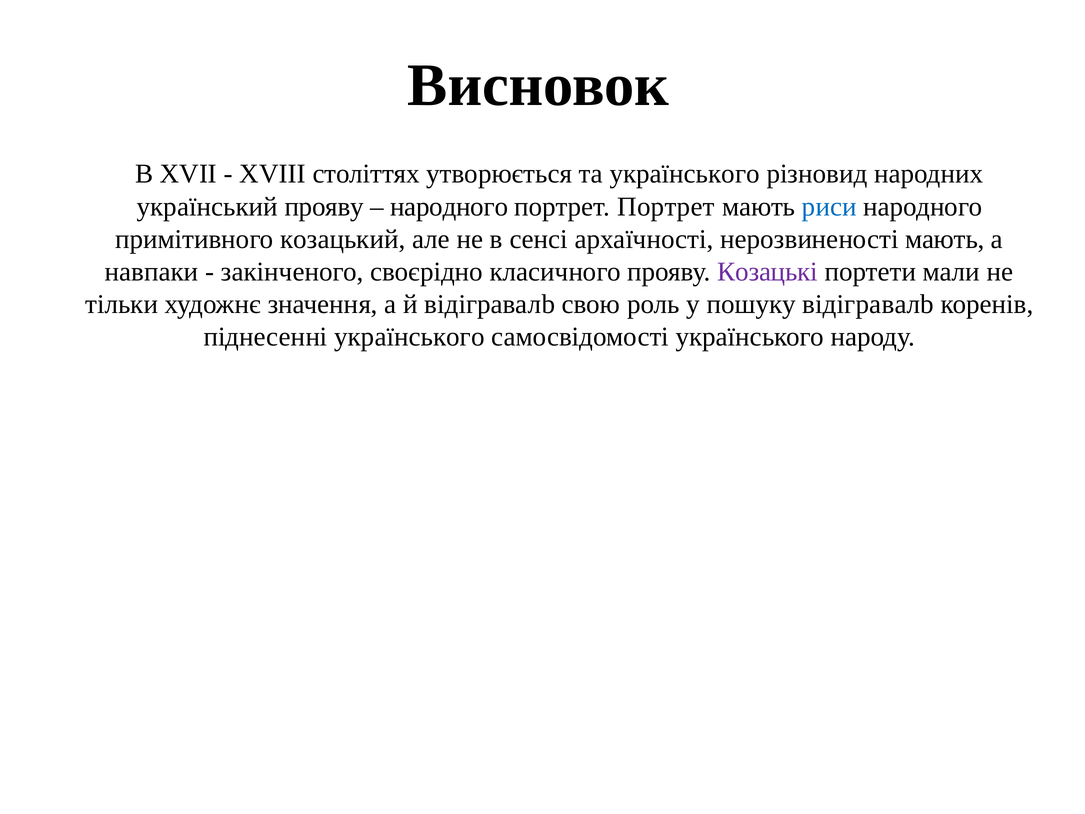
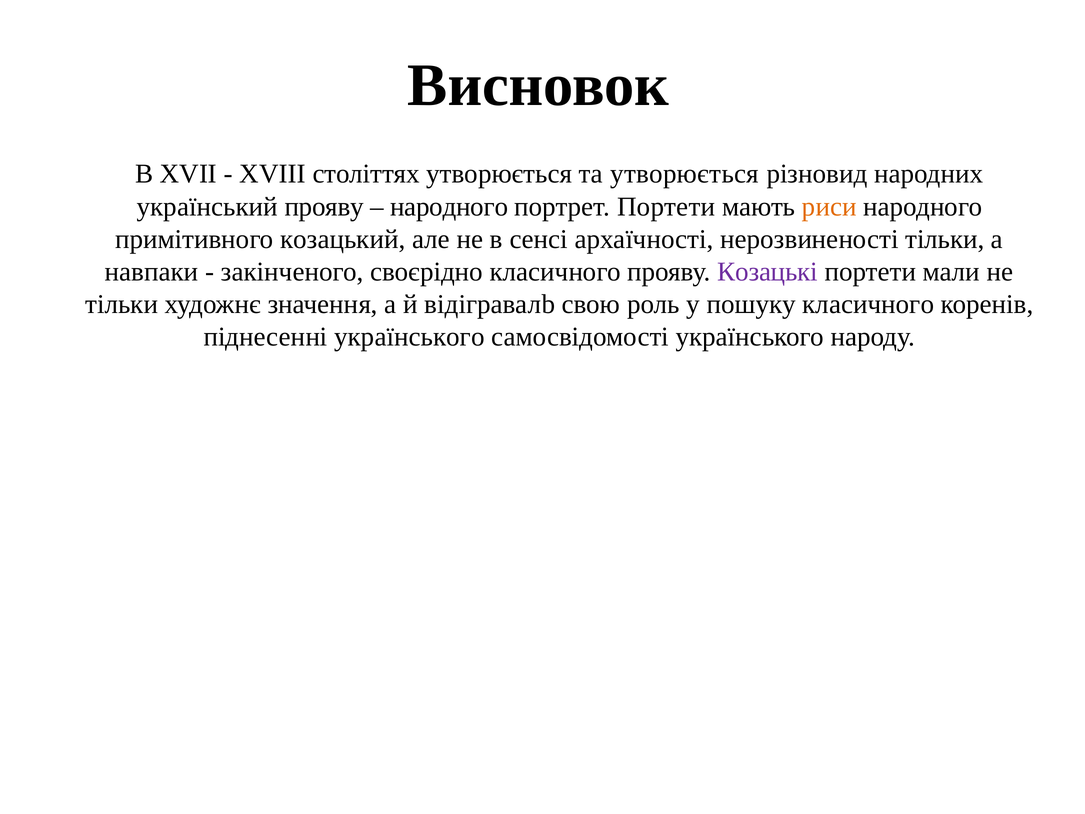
та українського: українського -> утворюється
портрет Портрет: Портрет -> Портети
риси colour: blue -> orange
нерозвиненості мають: мають -> тільки
пошуку відігравалb: відігравалb -> класичного
